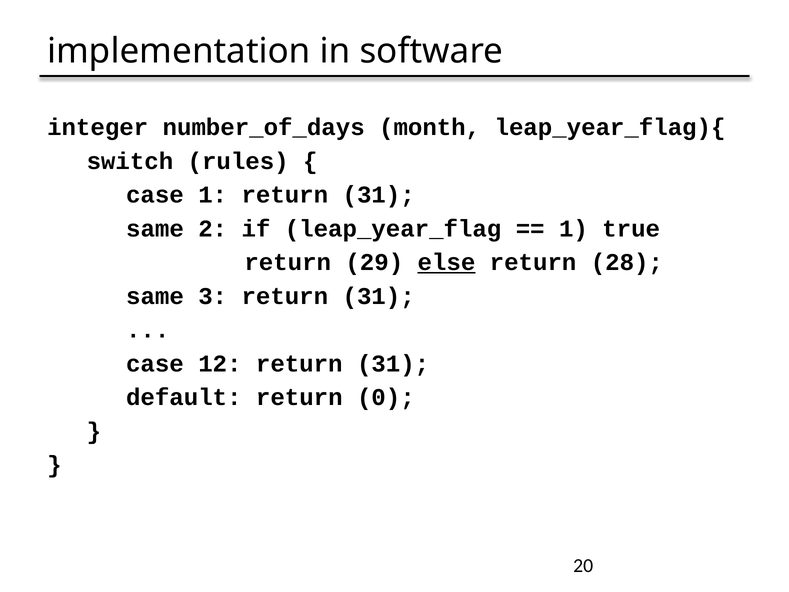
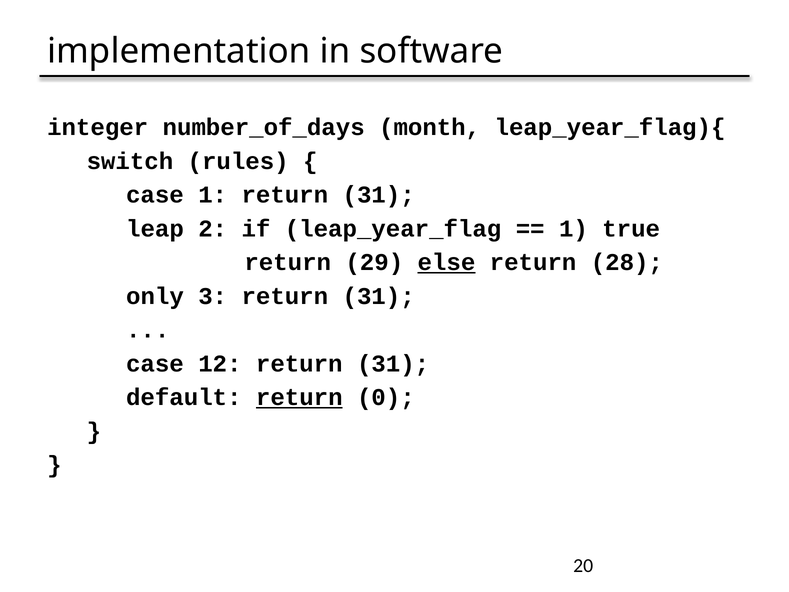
same at (155, 229): same -> leap
same at (155, 296): same -> only
return at (299, 397) underline: none -> present
